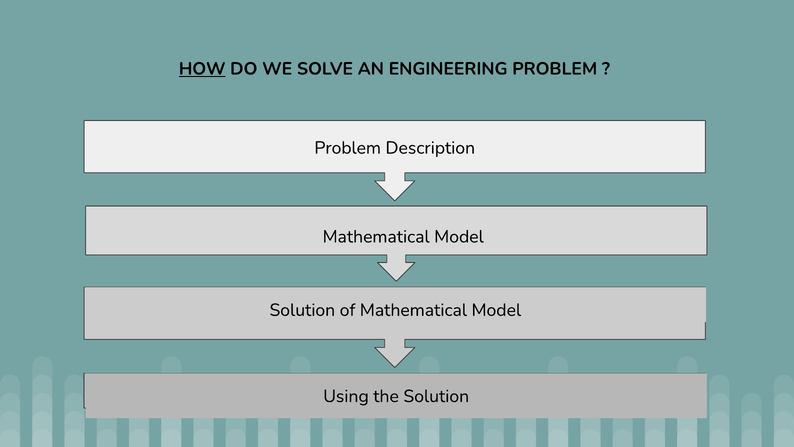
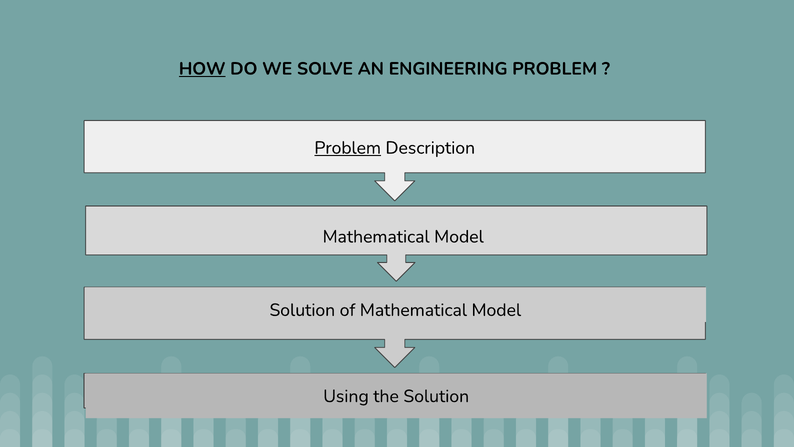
Problem at (348, 148) underline: none -> present
